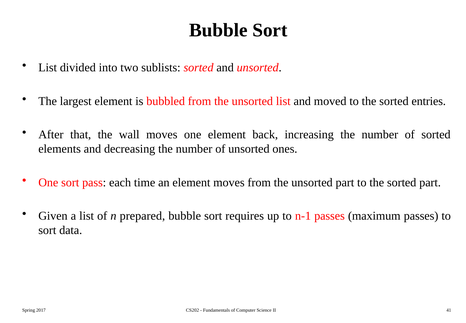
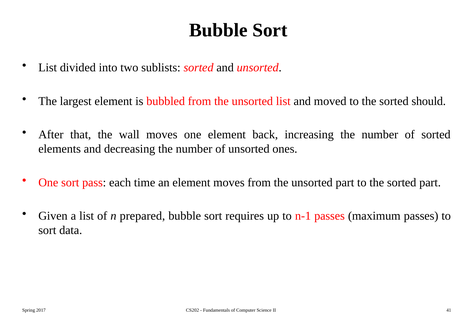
entries: entries -> should
